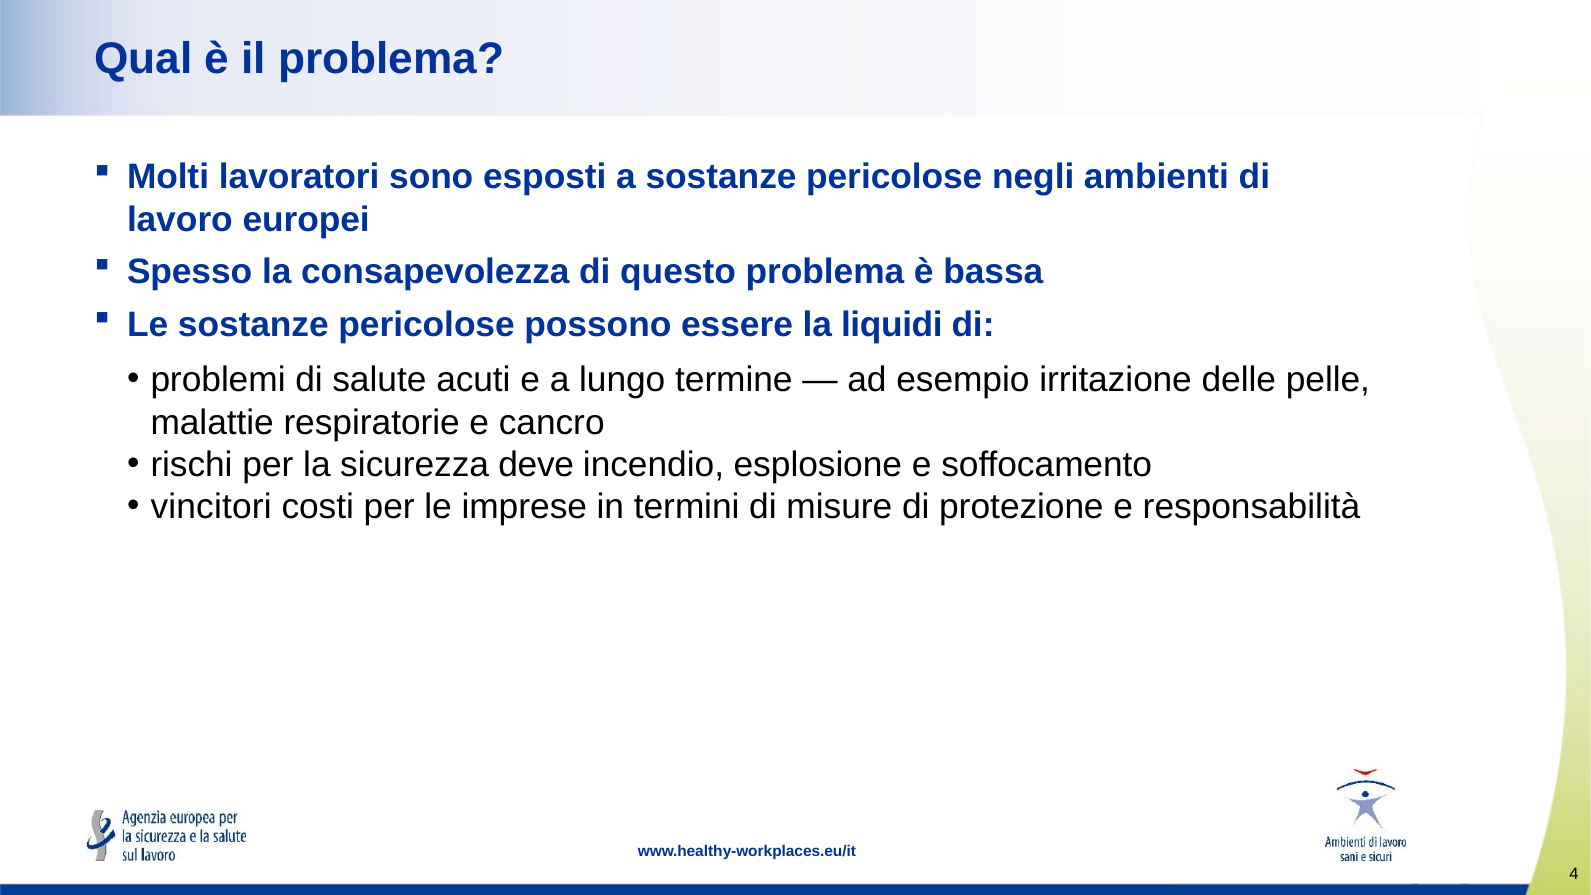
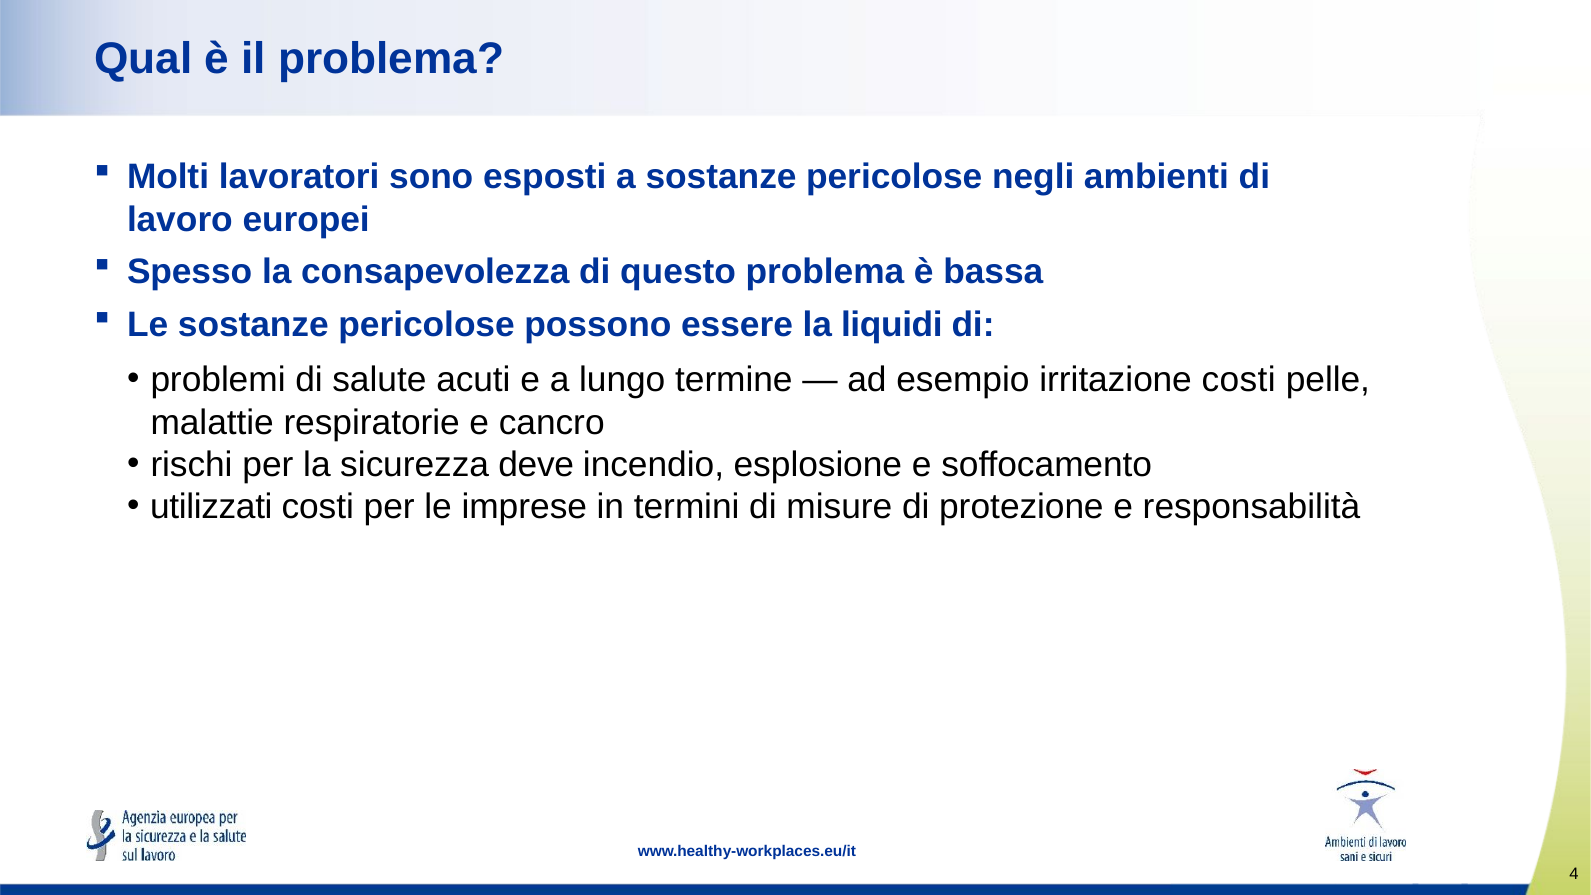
irritazione delle: delle -> costi
vincitori: vincitori -> utilizzati
